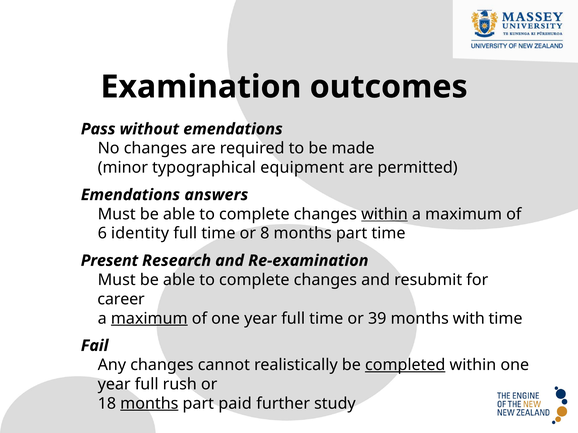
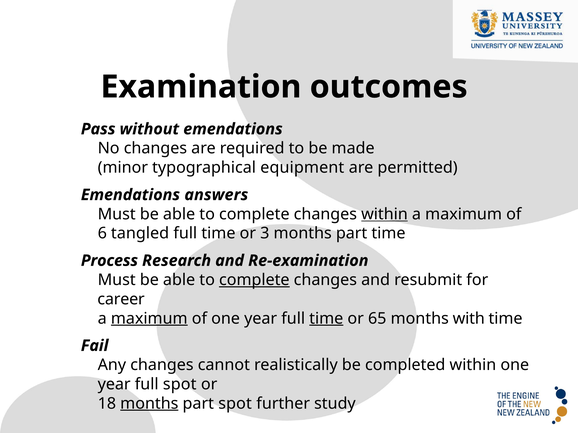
identity: identity -> tangled
8: 8 -> 3
Present: Present -> Process
complete at (254, 280) underline: none -> present
time at (326, 319) underline: none -> present
39: 39 -> 65
completed underline: present -> none
full rush: rush -> spot
part paid: paid -> spot
